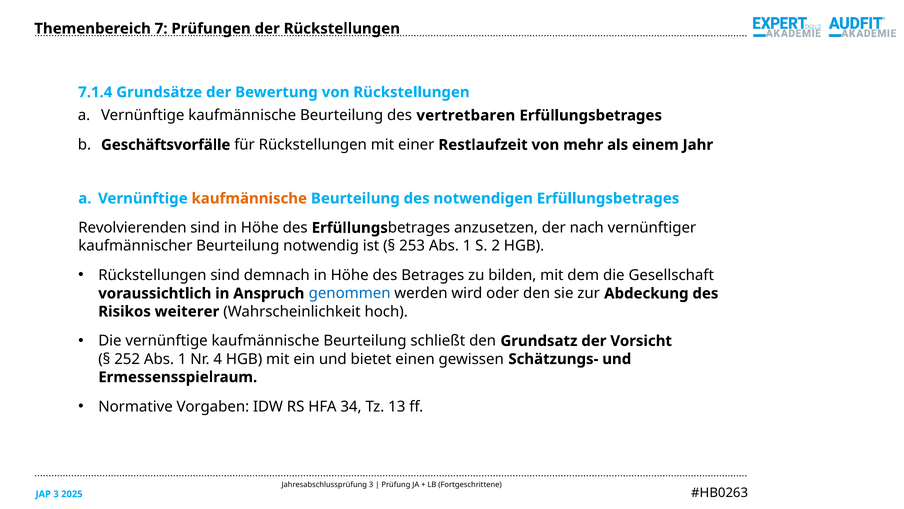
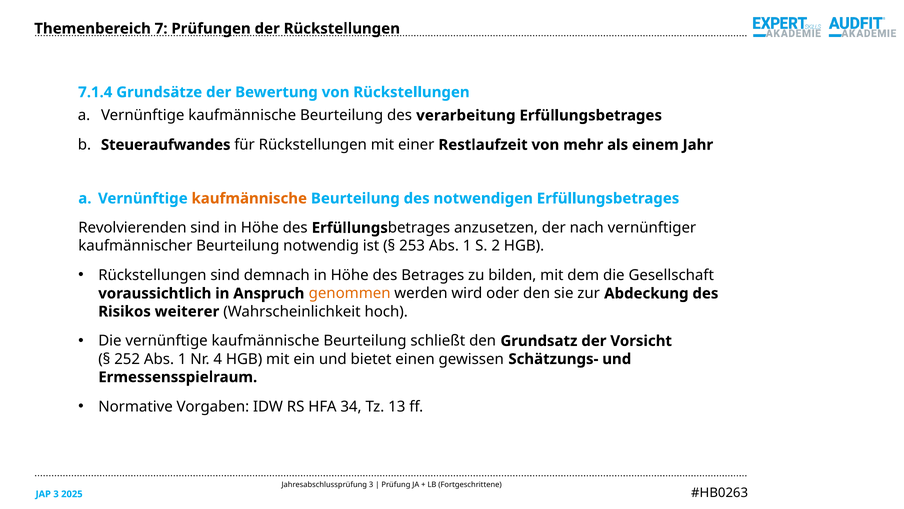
vertretbaren: vertretbaren -> verarbeitung
Geschäftsvorfälle: Geschäftsvorfälle -> Steueraufwandes
genommen colour: blue -> orange
